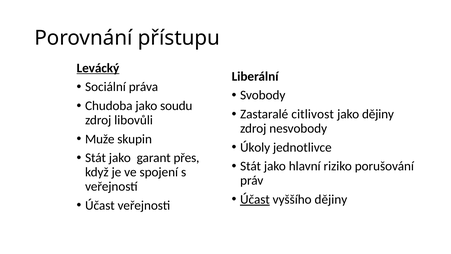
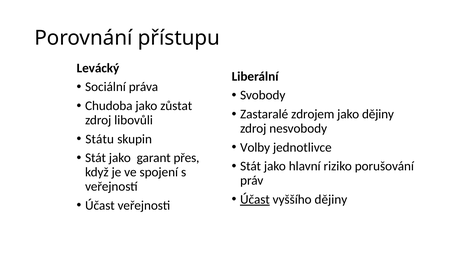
Levácký underline: present -> none
soudu: soudu -> zůstat
citlivost: citlivost -> zdrojem
Muže: Muže -> Státu
Úkoly: Úkoly -> Volby
